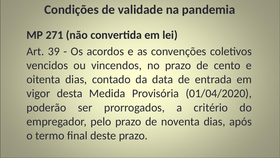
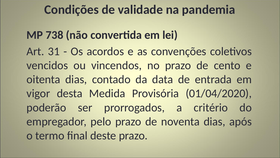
271: 271 -> 738
39: 39 -> 31
